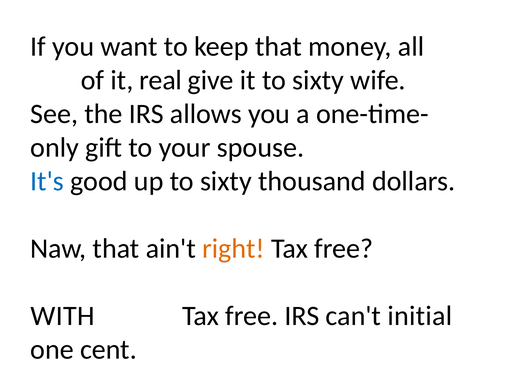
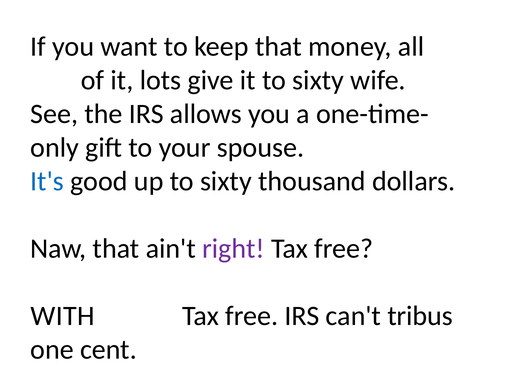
real: real -> lots
right colour: orange -> purple
initial: initial -> tribus
